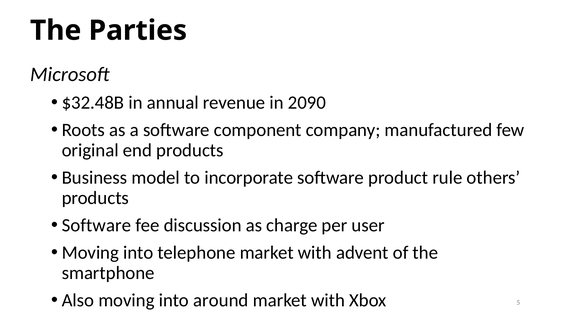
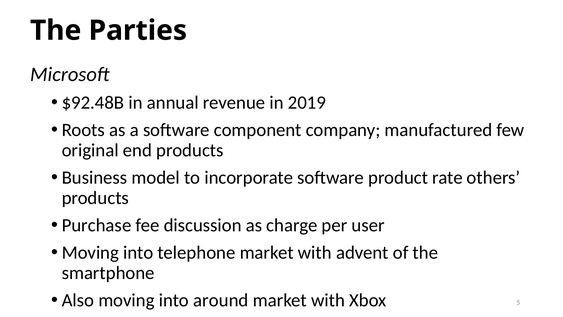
$32.48B: $32.48B -> $92.48B
2090: 2090 -> 2019
rule: rule -> rate
Software at (96, 225): Software -> Purchase
